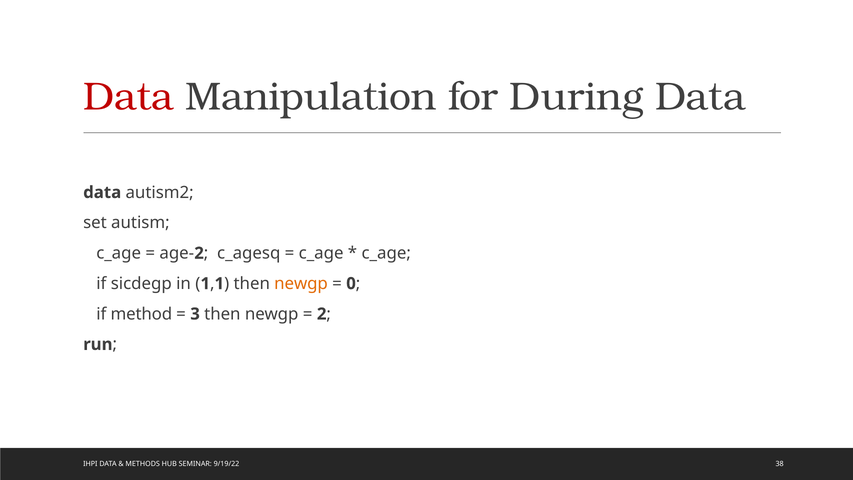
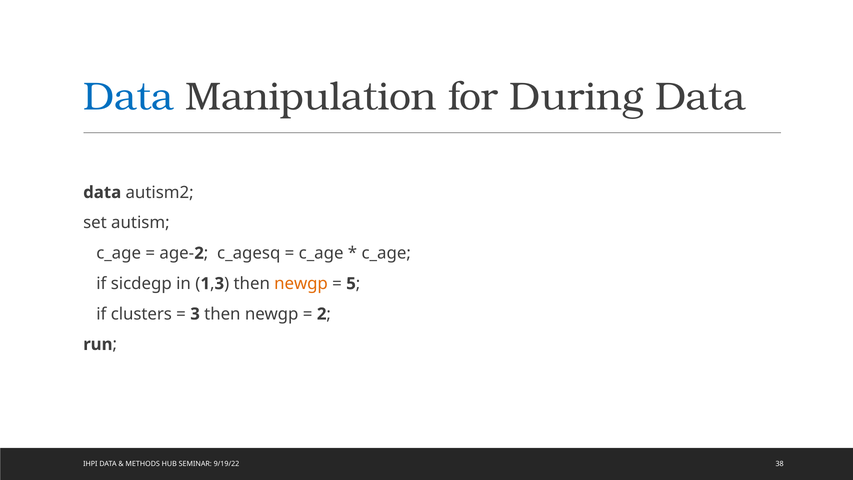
Data at (129, 97) colour: red -> blue
1 at (219, 283): 1 -> 3
0: 0 -> 5
method: method -> clusters
